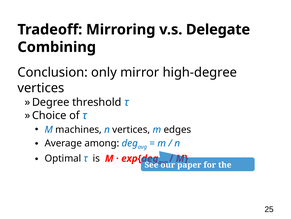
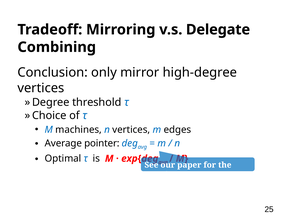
among: among -> pointer
